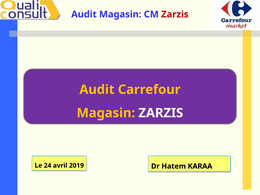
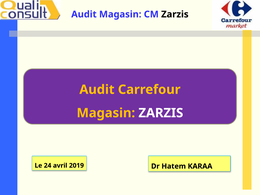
Zarzis at (175, 14) colour: red -> black
